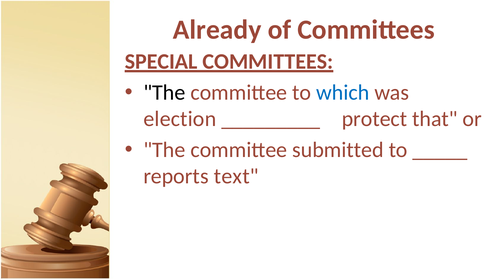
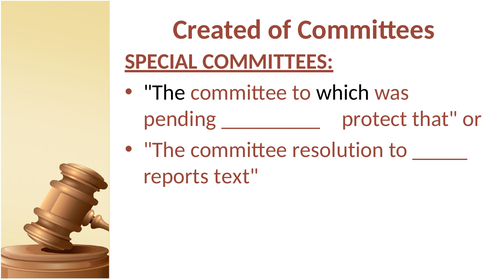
Already: Already -> Created
which colour: blue -> black
election: election -> pending
submitted: submitted -> resolution
